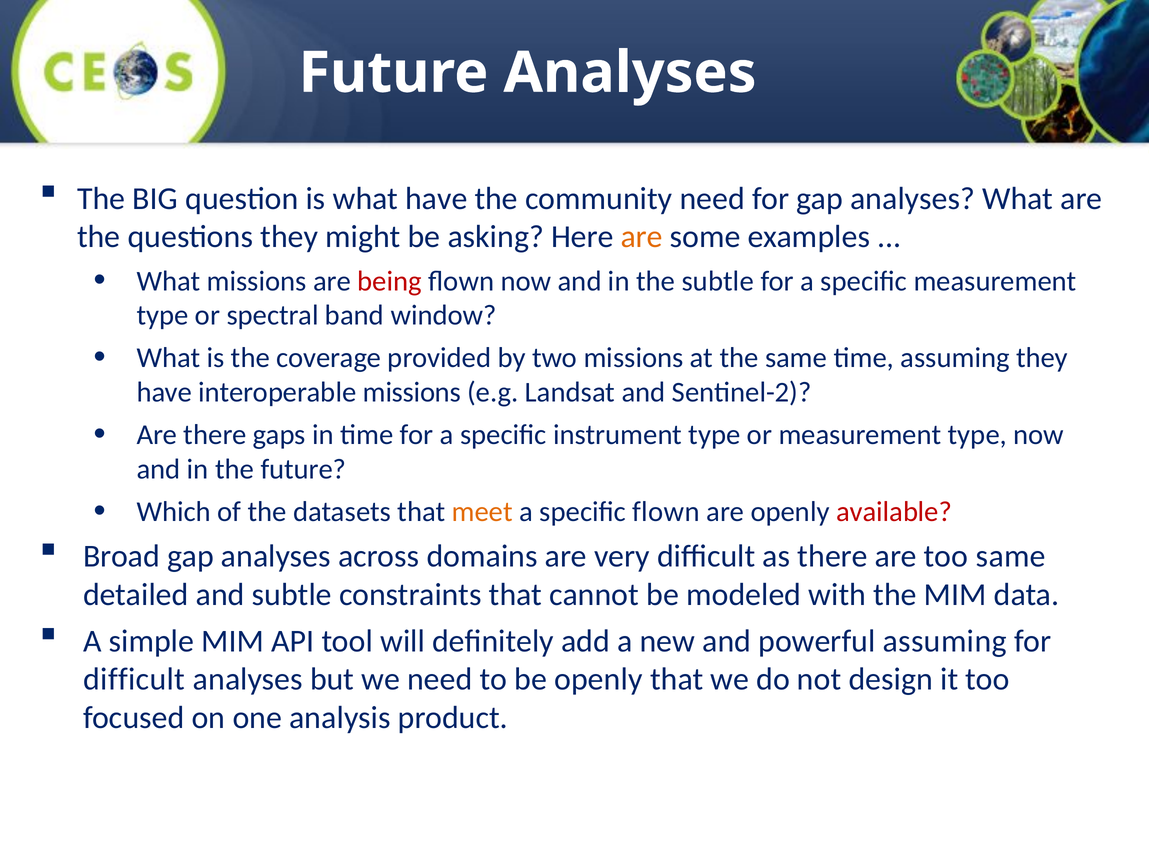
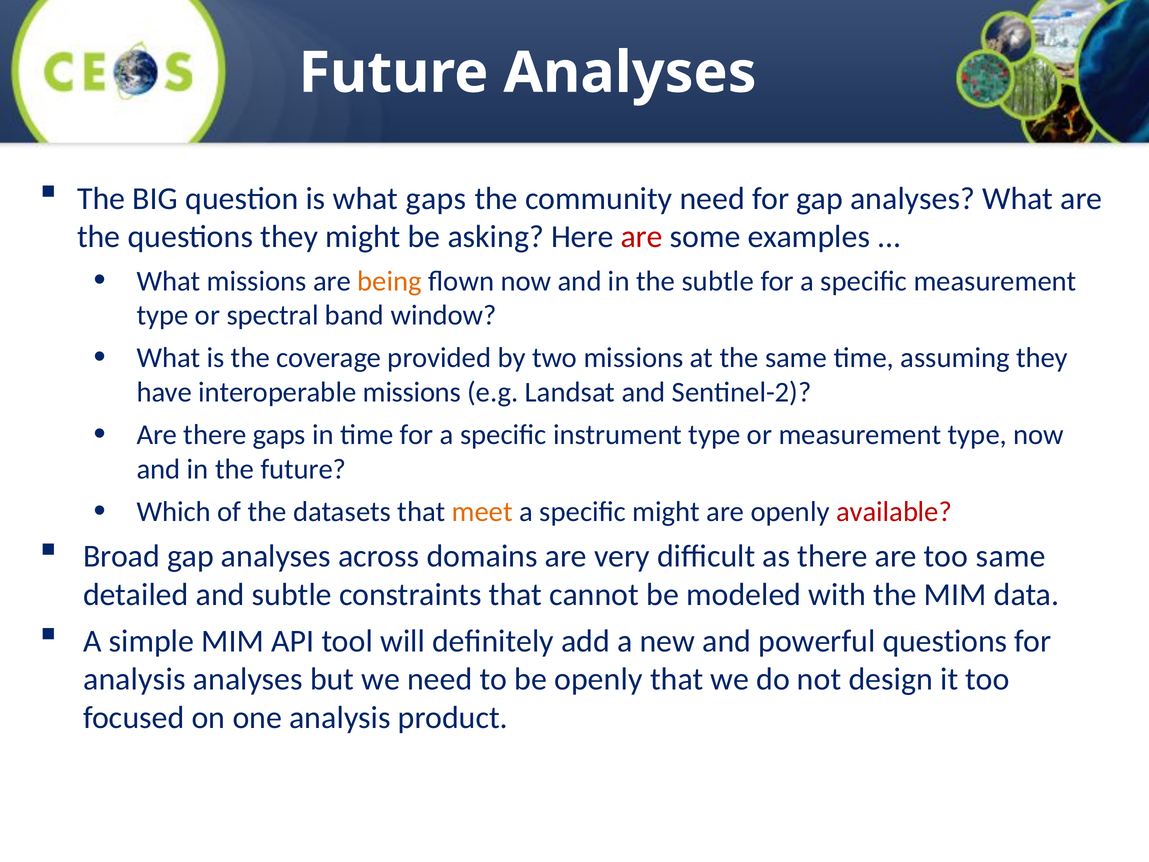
what have: have -> gaps
are at (642, 237) colour: orange -> red
being colour: red -> orange
specific flown: flown -> might
powerful assuming: assuming -> questions
difficult at (134, 679): difficult -> analysis
